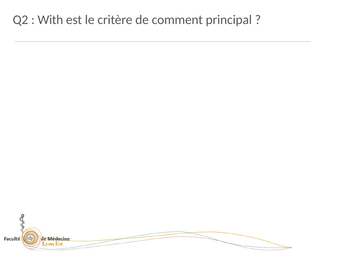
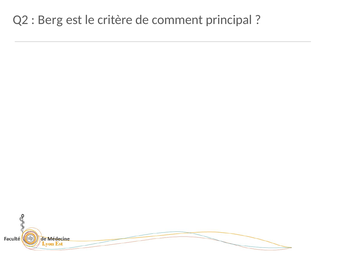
With: With -> Berg
